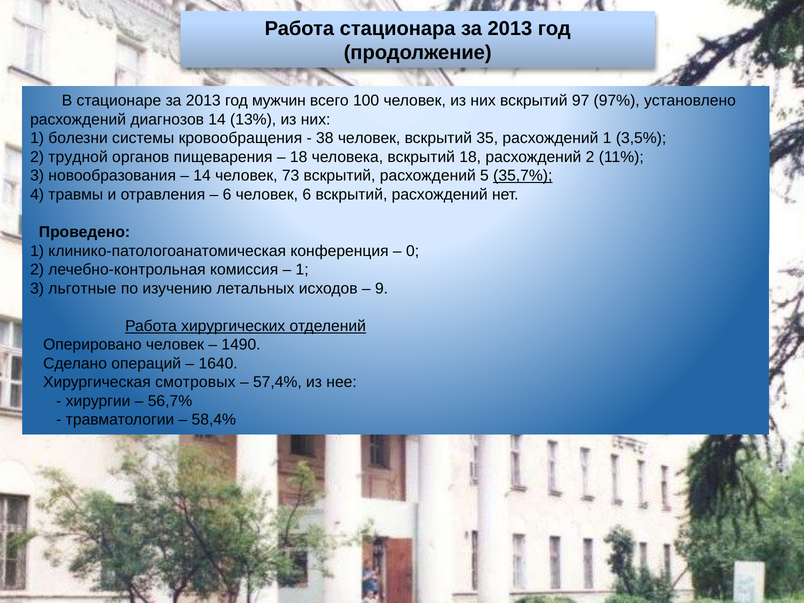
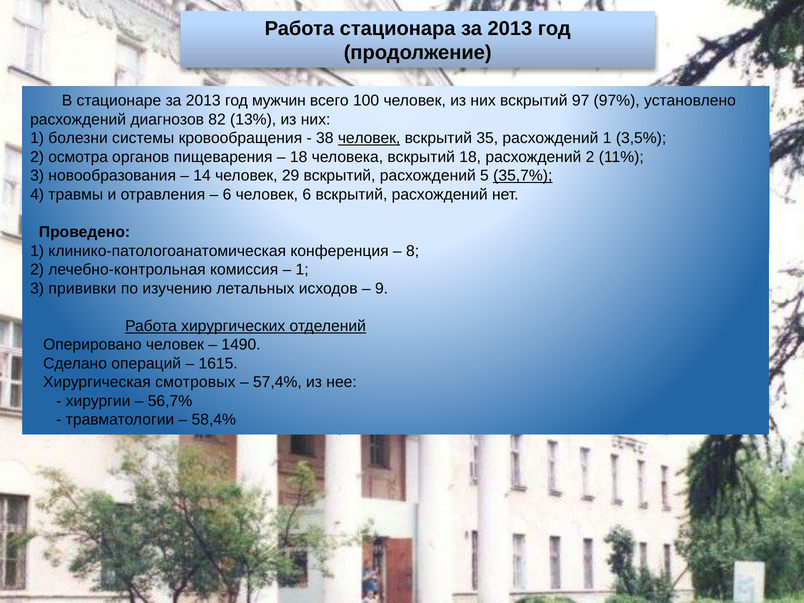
диагнозов 14: 14 -> 82
человек at (369, 138) underline: none -> present
трудной: трудной -> осмотра
73: 73 -> 29
0: 0 -> 8
льготные: льготные -> прививки
1640: 1640 -> 1615
